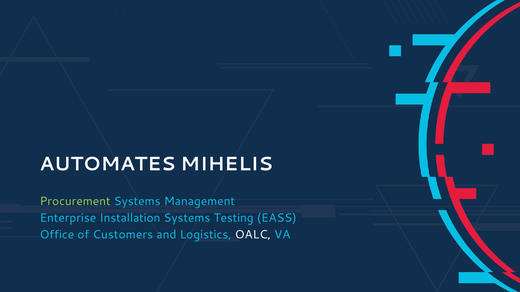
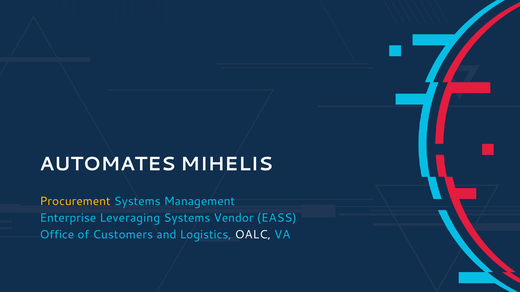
Procurement colour: light green -> yellow
Installation: Installation -> Leveraging
Testing: Testing -> Vendor
